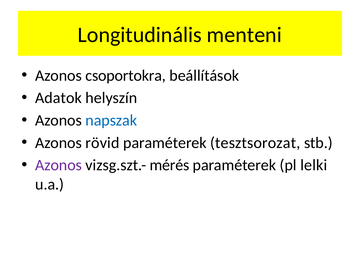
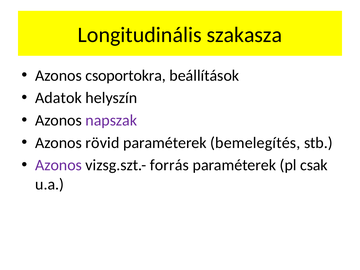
menteni: menteni -> szakasza
napszak colour: blue -> purple
tesztsorozat: tesztsorozat -> bemelegítés
mérés: mérés -> forrás
lelki: lelki -> csak
